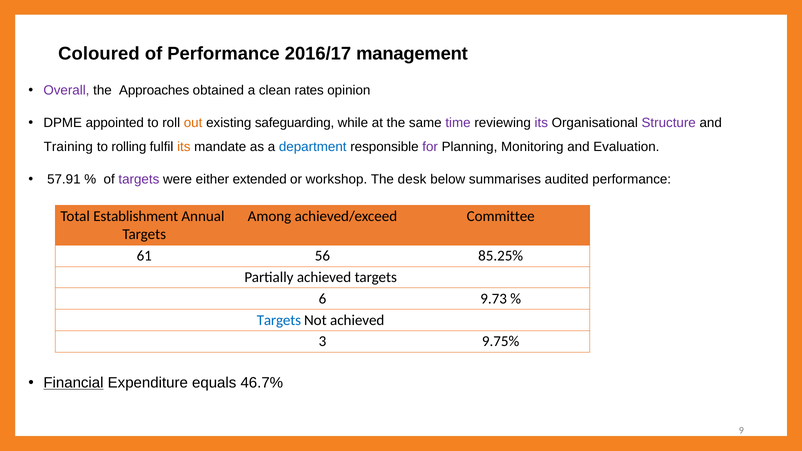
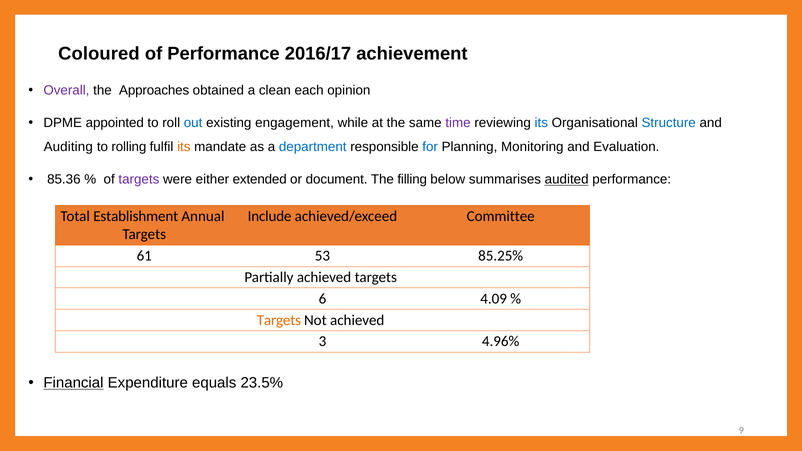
management: management -> achievement
rates: rates -> each
out colour: orange -> blue
safeguarding: safeguarding -> engagement
its at (541, 123) colour: purple -> blue
Structure colour: purple -> blue
Training: Training -> Auditing
for colour: purple -> blue
57.91: 57.91 -> 85.36
workshop: workshop -> document
desk: desk -> filling
audited underline: none -> present
Among: Among -> Include
56: 56 -> 53
9.73: 9.73 -> 4.09
Targets at (279, 320) colour: blue -> orange
9.75%: 9.75% -> 4.96%
46.7%: 46.7% -> 23.5%
